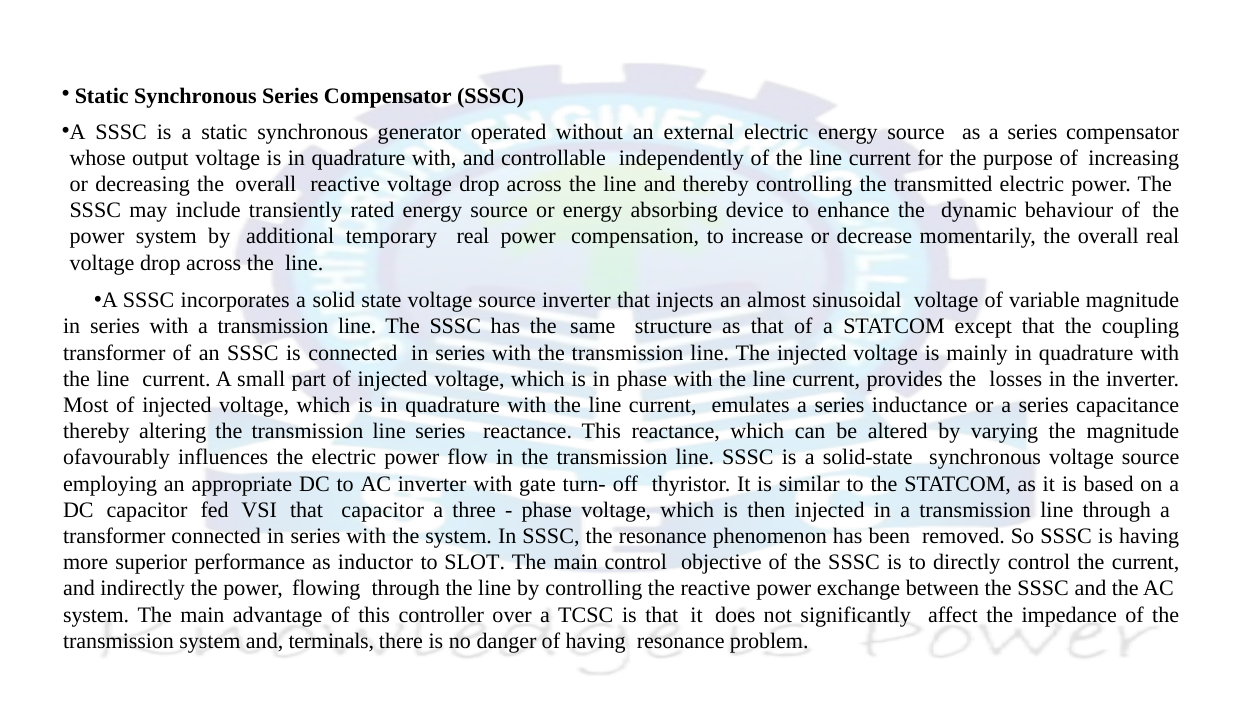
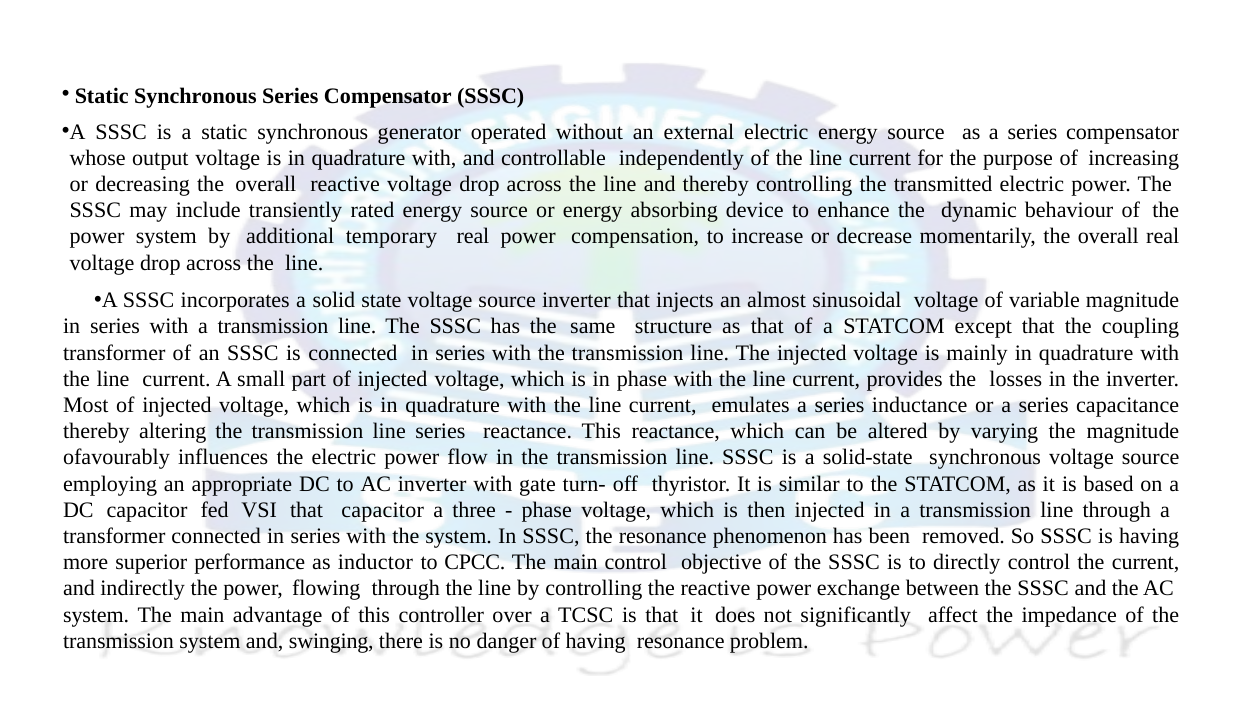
SLOT: SLOT -> CPCC
terminals: terminals -> swinging
